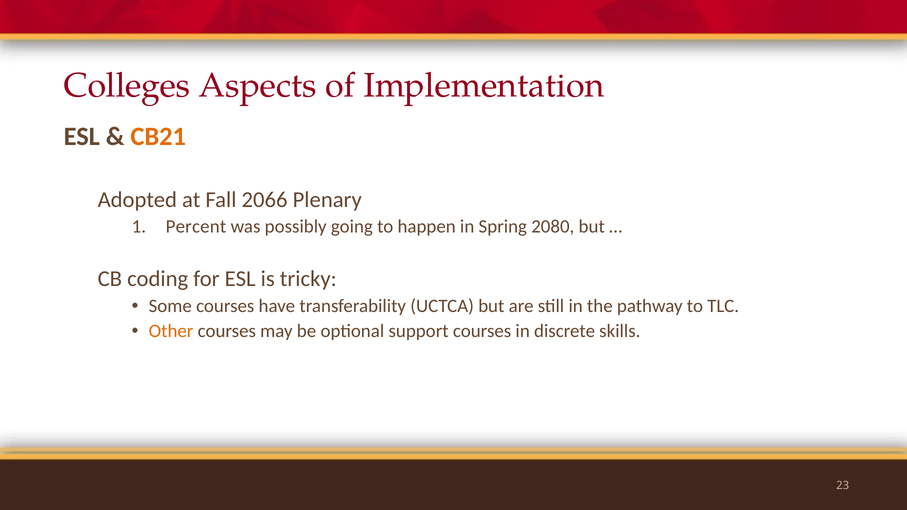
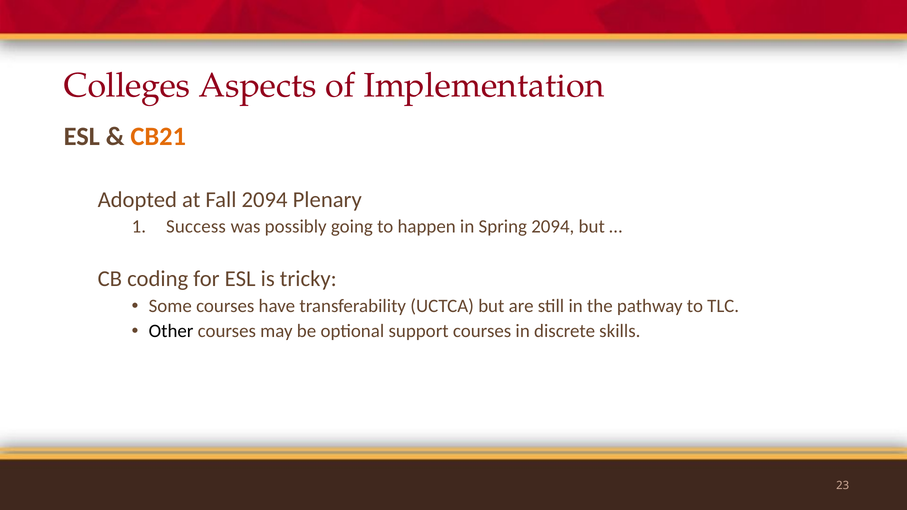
Fall 2066: 2066 -> 2094
Percent: Percent -> Success
Spring 2080: 2080 -> 2094
Other colour: orange -> black
